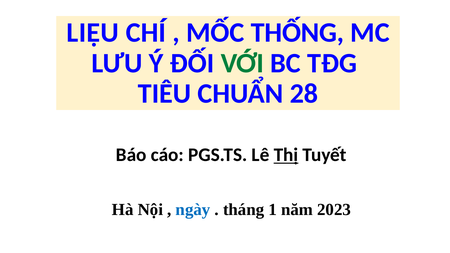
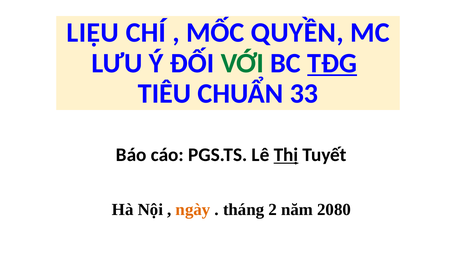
THỐNG: THỐNG -> QUYỀN
TĐG underline: none -> present
28: 28 -> 33
ngày colour: blue -> orange
1: 1 -> 2
2023: 2023 -> 2080
